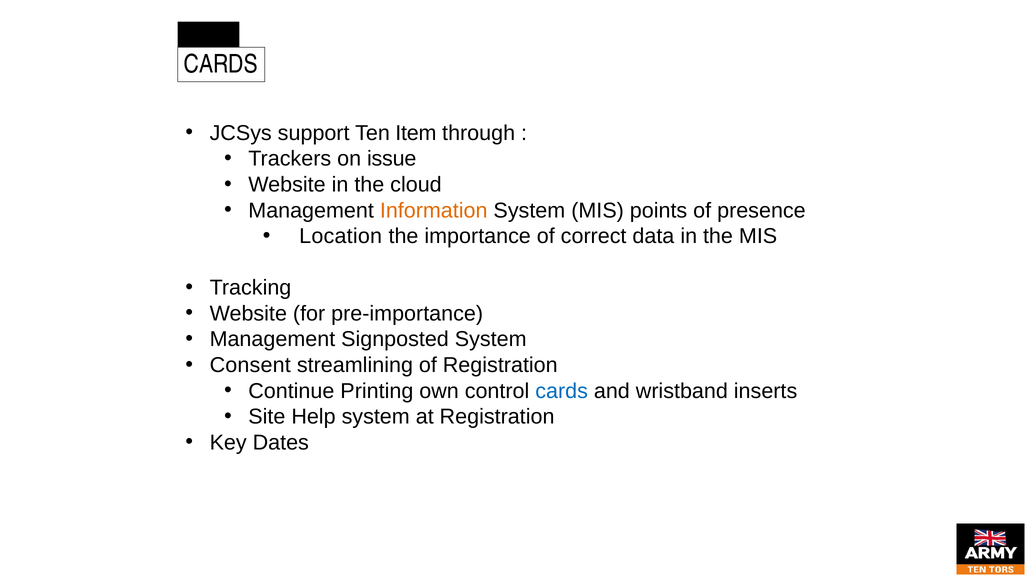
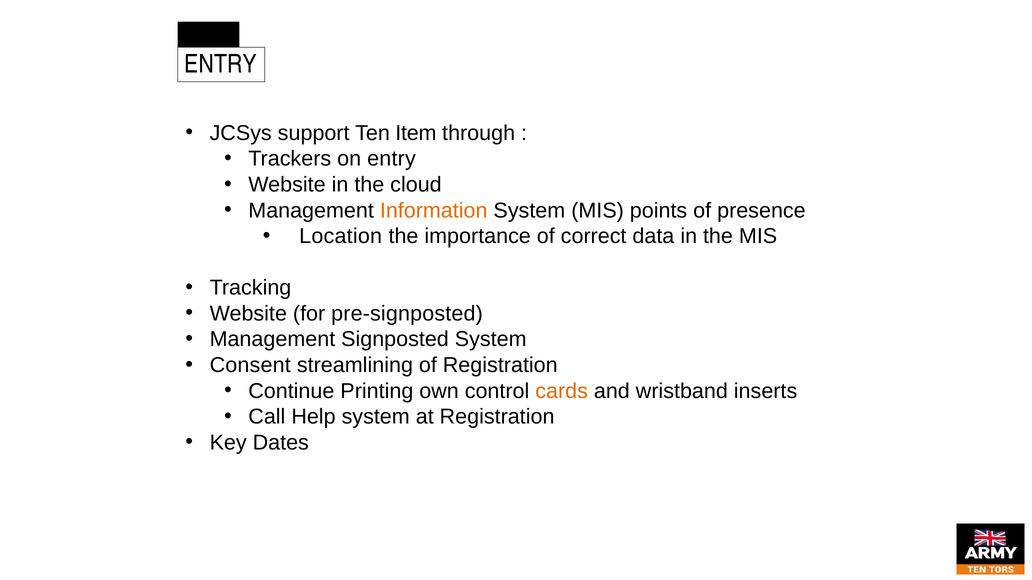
CARDS at (221, 64): CARDS -> ENTRY
on issue: issue -> entry
pre-importance: pre-importance -> pre-signposted
cards at (562, 391) colour: blue -> orange
Site: Site -> Call
